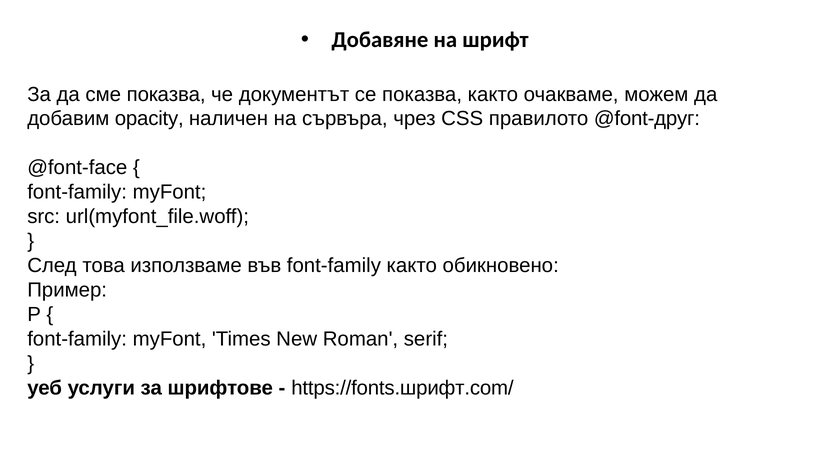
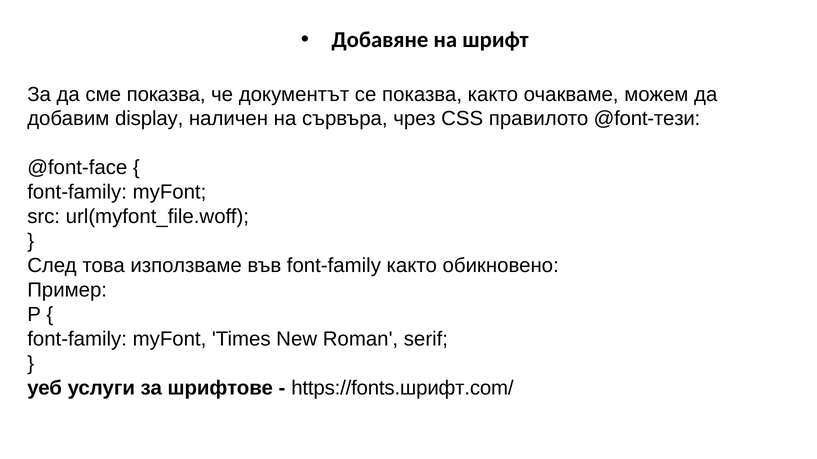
opacity: opacity -> display
@font-друг: @font-друг -> @font-тези
